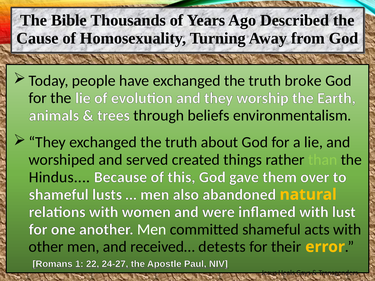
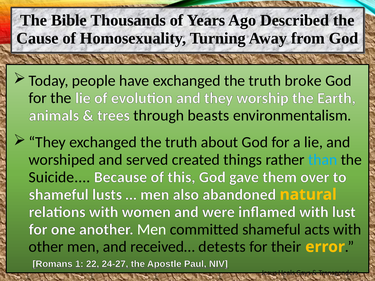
beliefs: beliefs -> beasts
than colour: light green -> light blue
Hindus: Hindus -> Suicide
